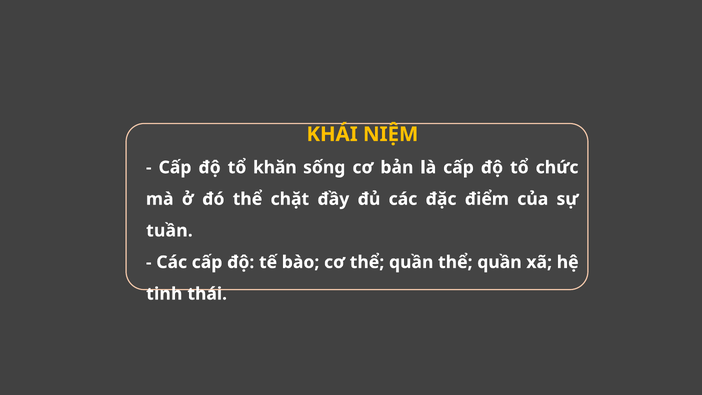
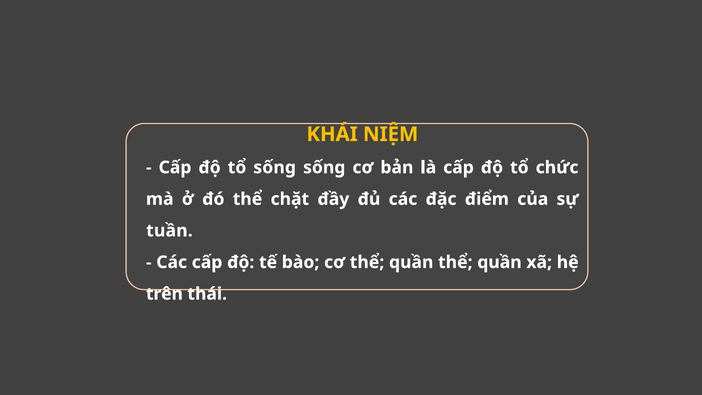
tổ khăn: khăn -> sống
tinh: tinh -> trên
